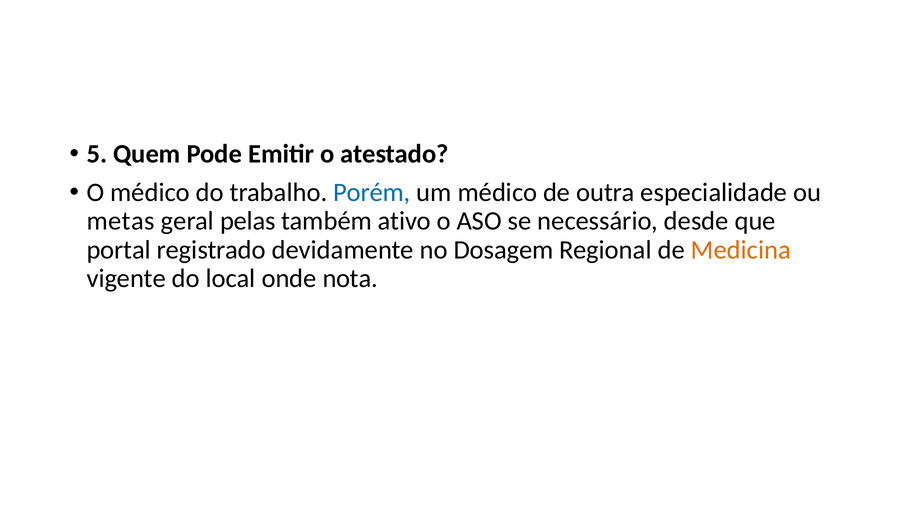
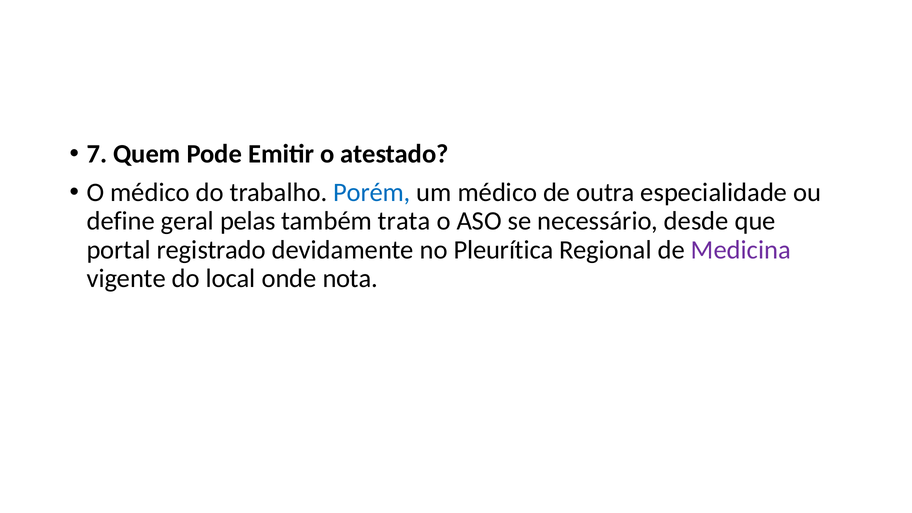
5: 5 -> 7
metas: metas -> define
ativo: ativo -> trata
Dosagem: Dosagem -> Pleurítica
Medicina colour: orange -> purple
